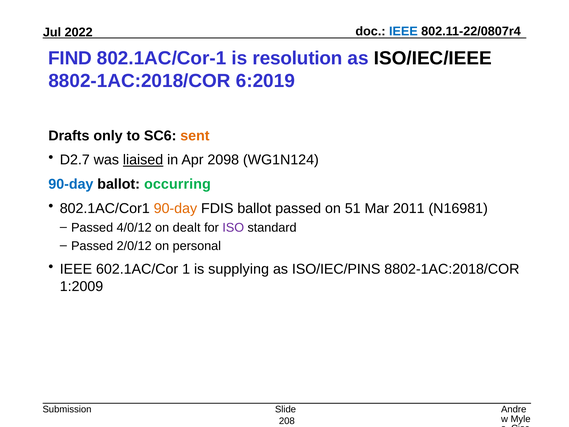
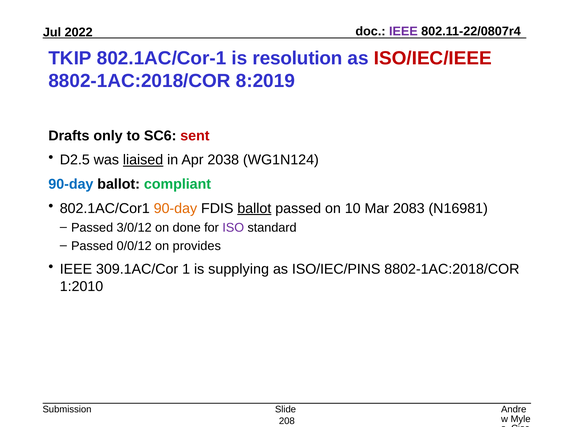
IEEE at (403, 31) colour: blue -> purple
FIND: FIND -> TKIP
ISO/IEC/IEEE colour: black -> red
6:2019: 6:2019 -> 8:2019
sent colour: orange -> red
D2.7: D2.7 -> D2.5
2098: 2098 -> 2038
occurring: occurring -> compliant
ballot at (254, 208) underline: none -> present
51: 51 -> 10
2011: 2011 -> 2083
4/0/12: 4/0/12 -> 3/0/12
dealt: dealt -> done
2/0/12: 2/0/12 -> 0/0/12
personal: personal -> provides
602.1AC/Cor: 602.1AC/Cor -> 309.1AC/Cor
1:2009: 1:2009 -> 1:2010
